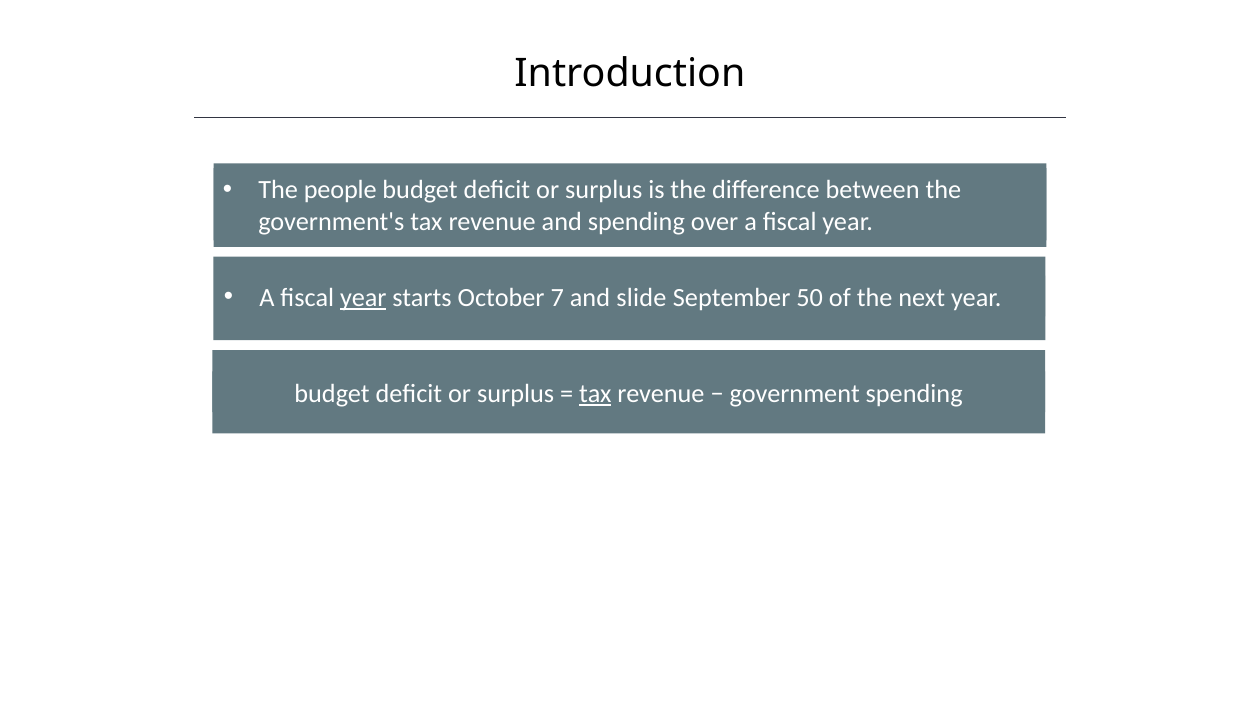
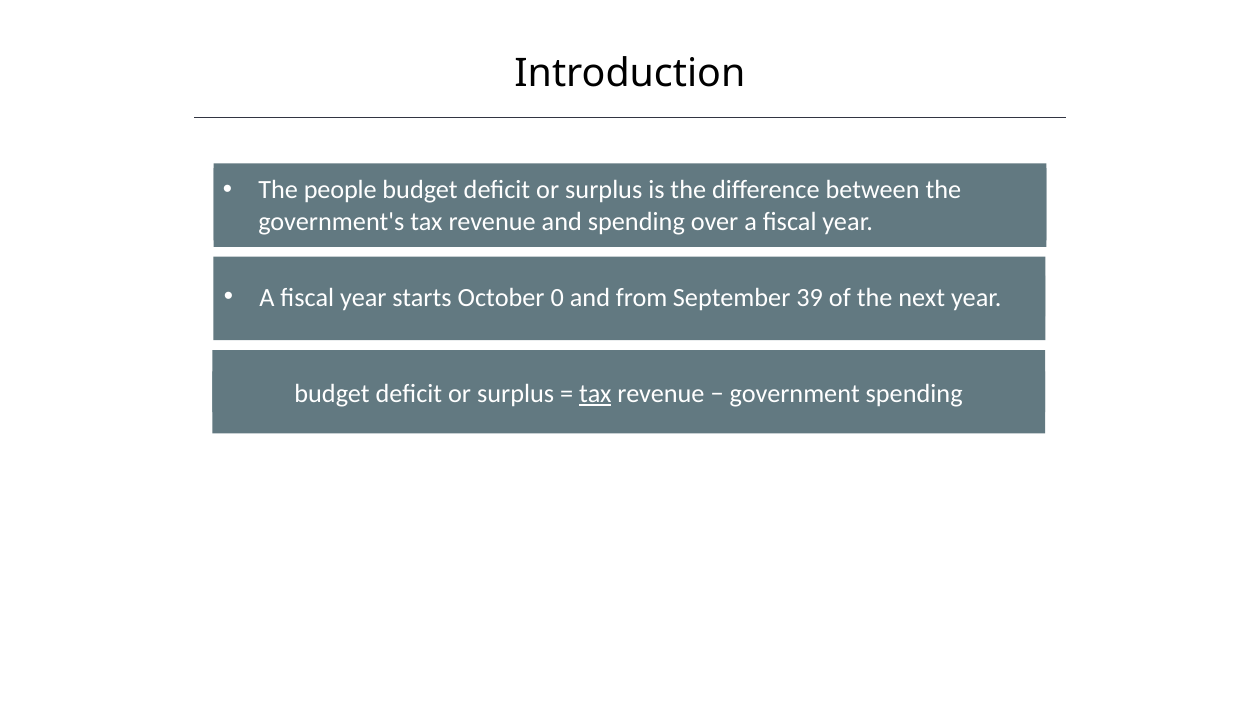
year at (363, 298) underline: present -> none
7: 7 -> 0
slide: slide -> from
50: 50 -> 39
